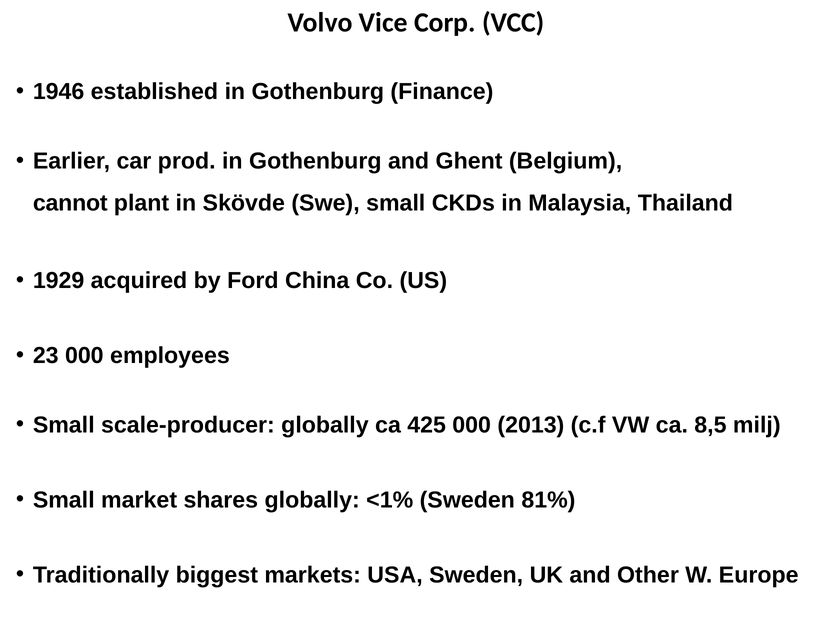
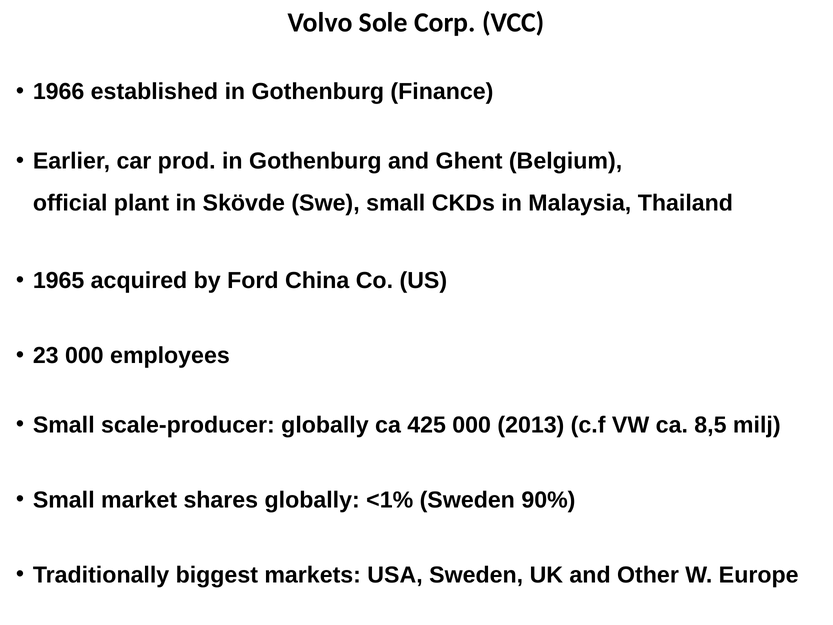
Vice: Vice -> Sole
1946: 1946 -> 1966
cannot: cannot -> official
1929: 1929 -> 1965
81%: 81% -> 90%
